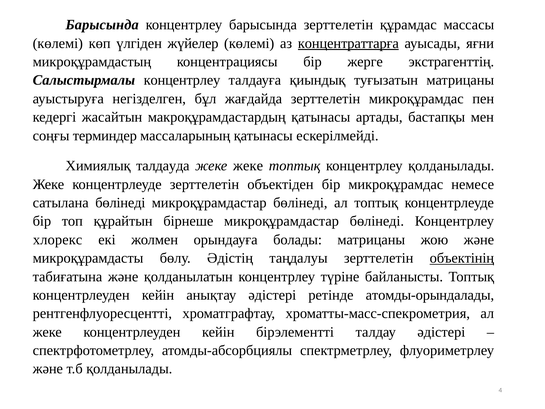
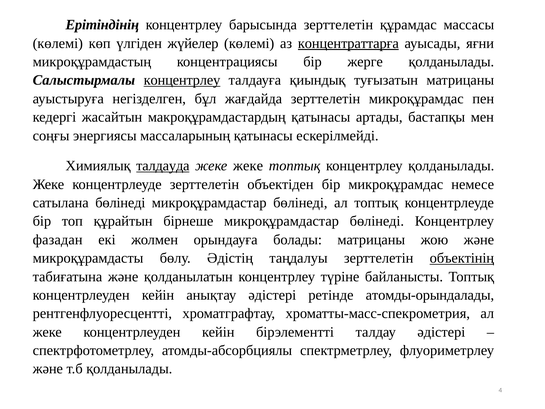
Барысында at (102, 25): Барысында -> Ерітіндінің
жерге экстрагенттің: экстрагенттің -> қолданылады
концентрлеу at (182, 80) underline: none -> present
терминдер: терминдер -> энергиясы
талдауда underline: none -> present
хлорекс: хлорекс -> фазадан
